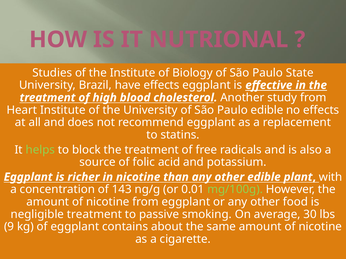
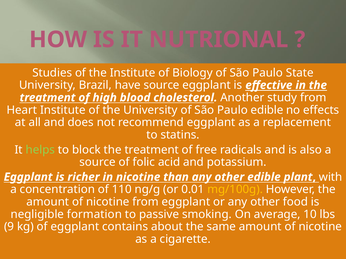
have effects: effects -> source
143: 143 -> 110
mg/100g colour: light green -> yellow
negligible treatment: treatment -> formation
30: 30 -> 10
